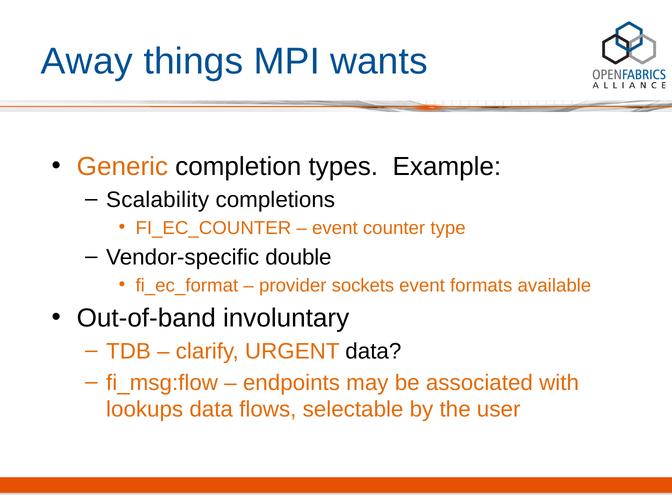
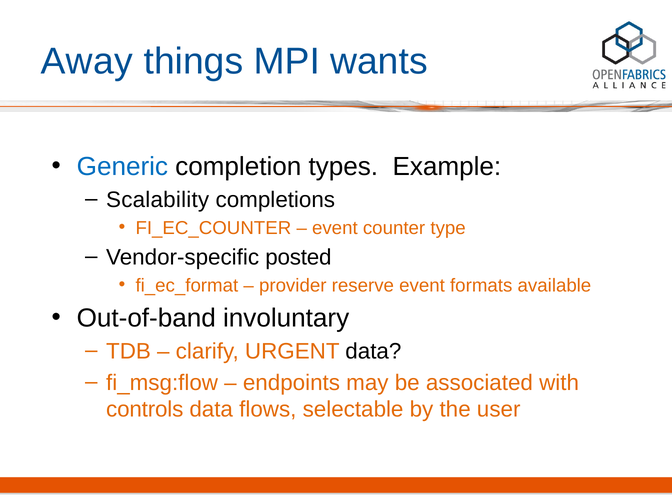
Generic colour: orange -> blue
double: double -> posted
sockets: sockets -> reserve
lookups: lookups -> controls
